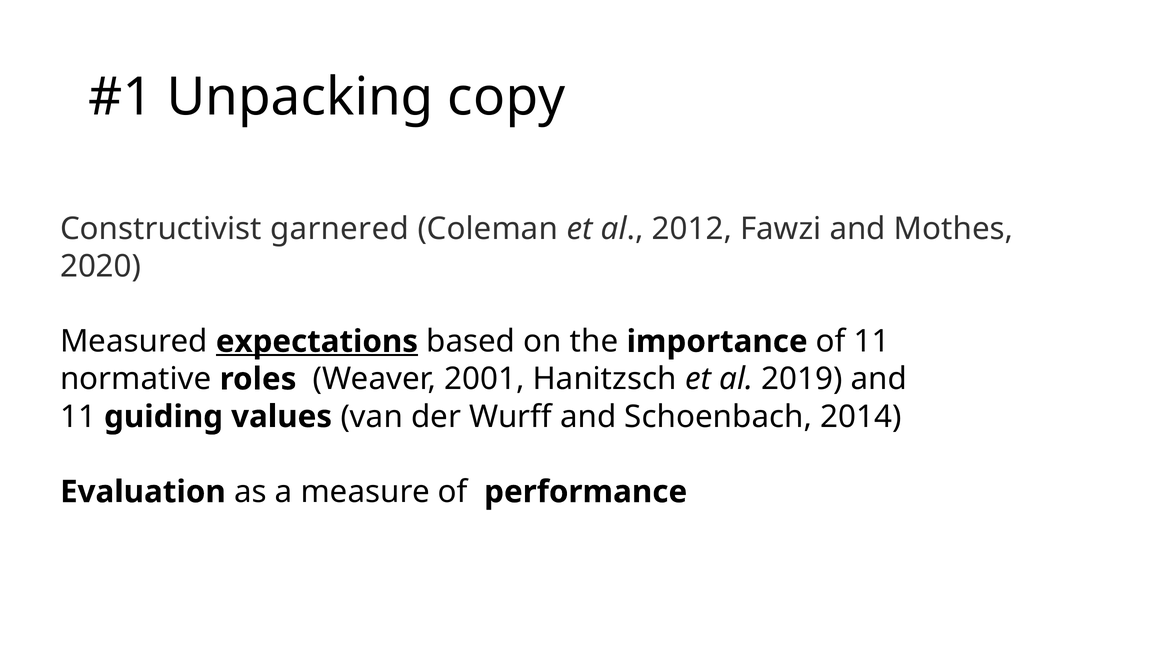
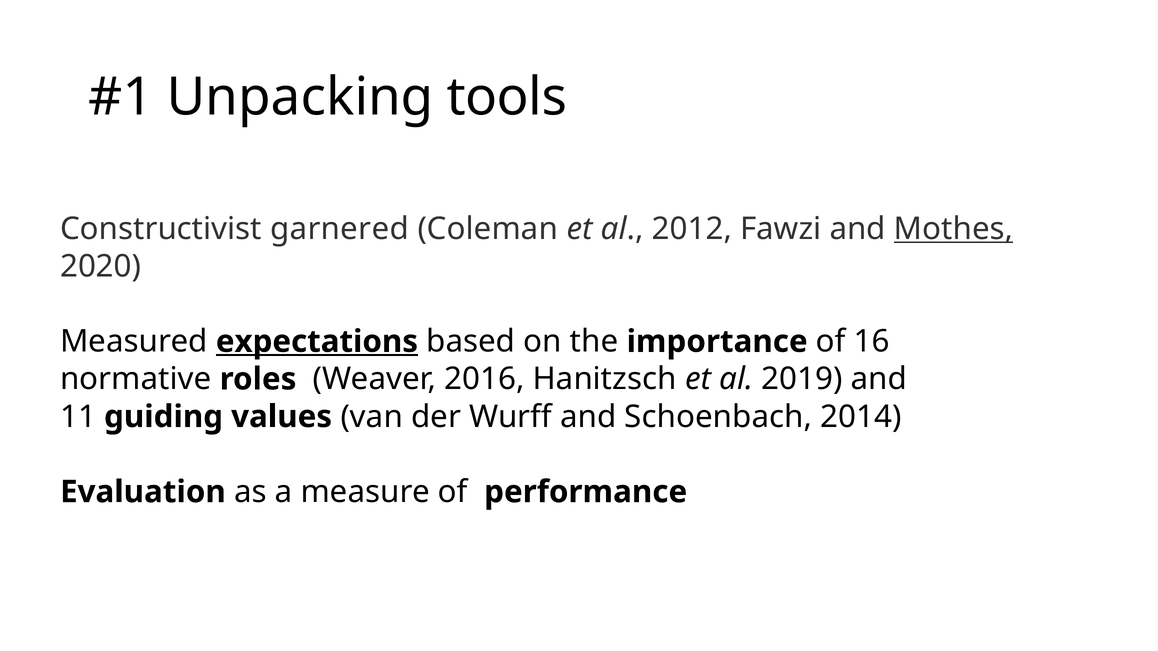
copy: copy -> tools
Mothes underline: none -> present
of 11: 11 -> 16
2001: 2001 -> 2016
